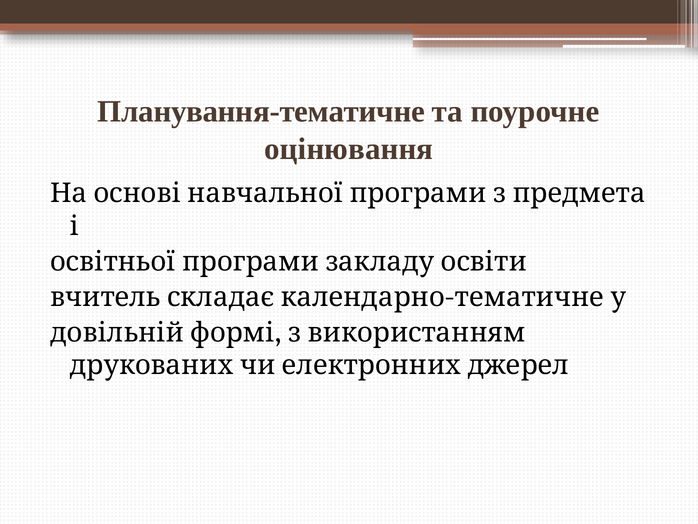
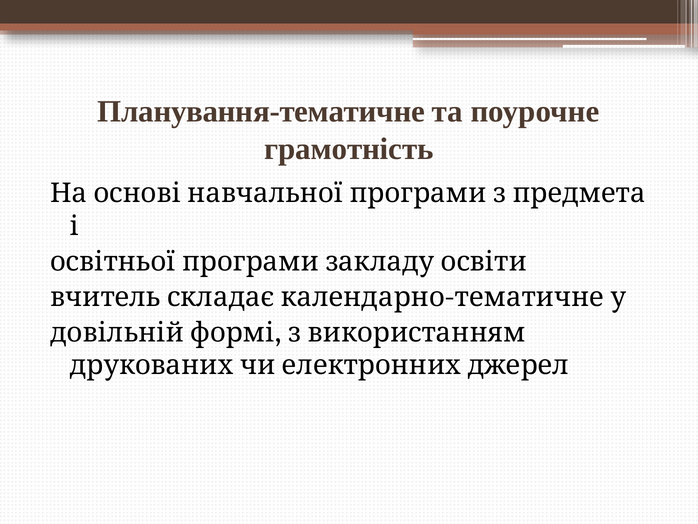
оцінювання: оцінювання -> грамотність
